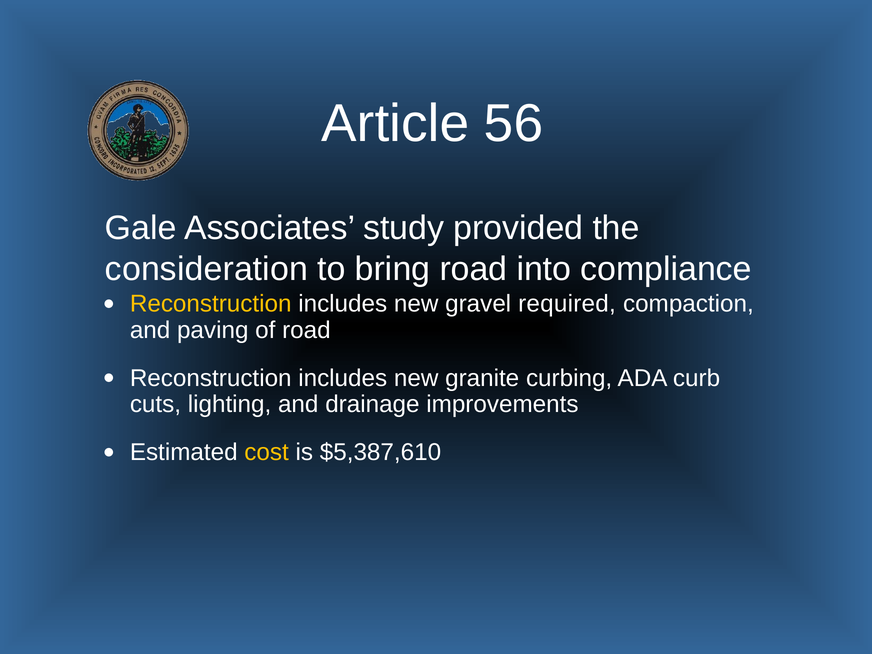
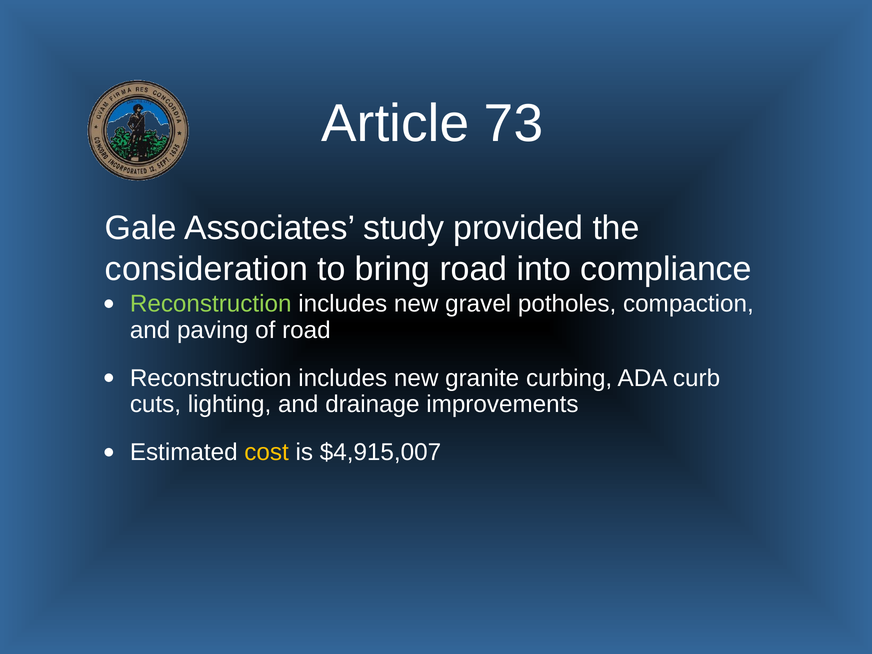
56: 56 -> 73
Reconstruction at (211, 304) colour: yellow -> light green
required: required -> potholes
$5,387,610: $5,387,610 -> $4,915,007
